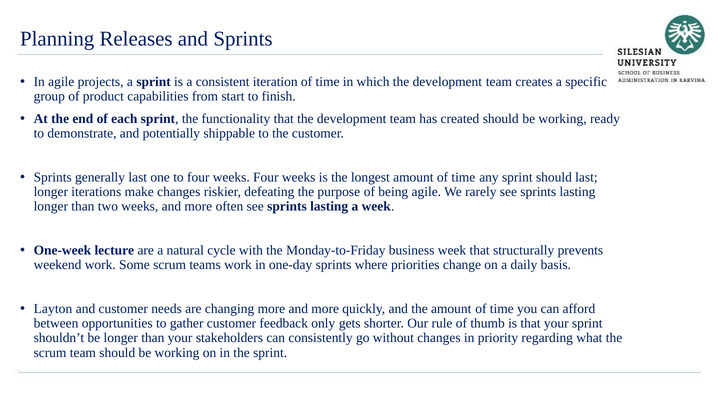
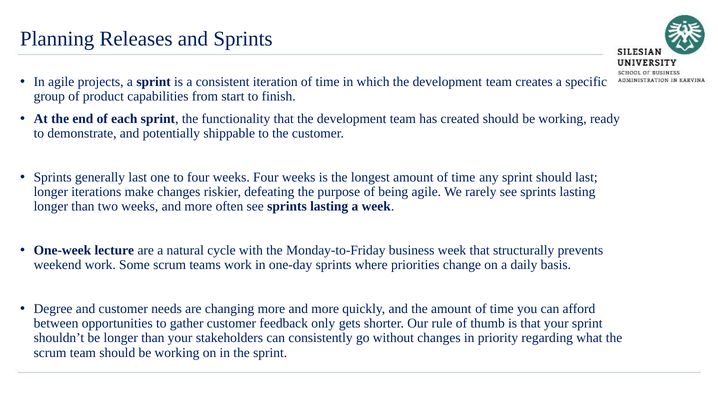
Layton: Layton -> Degree
